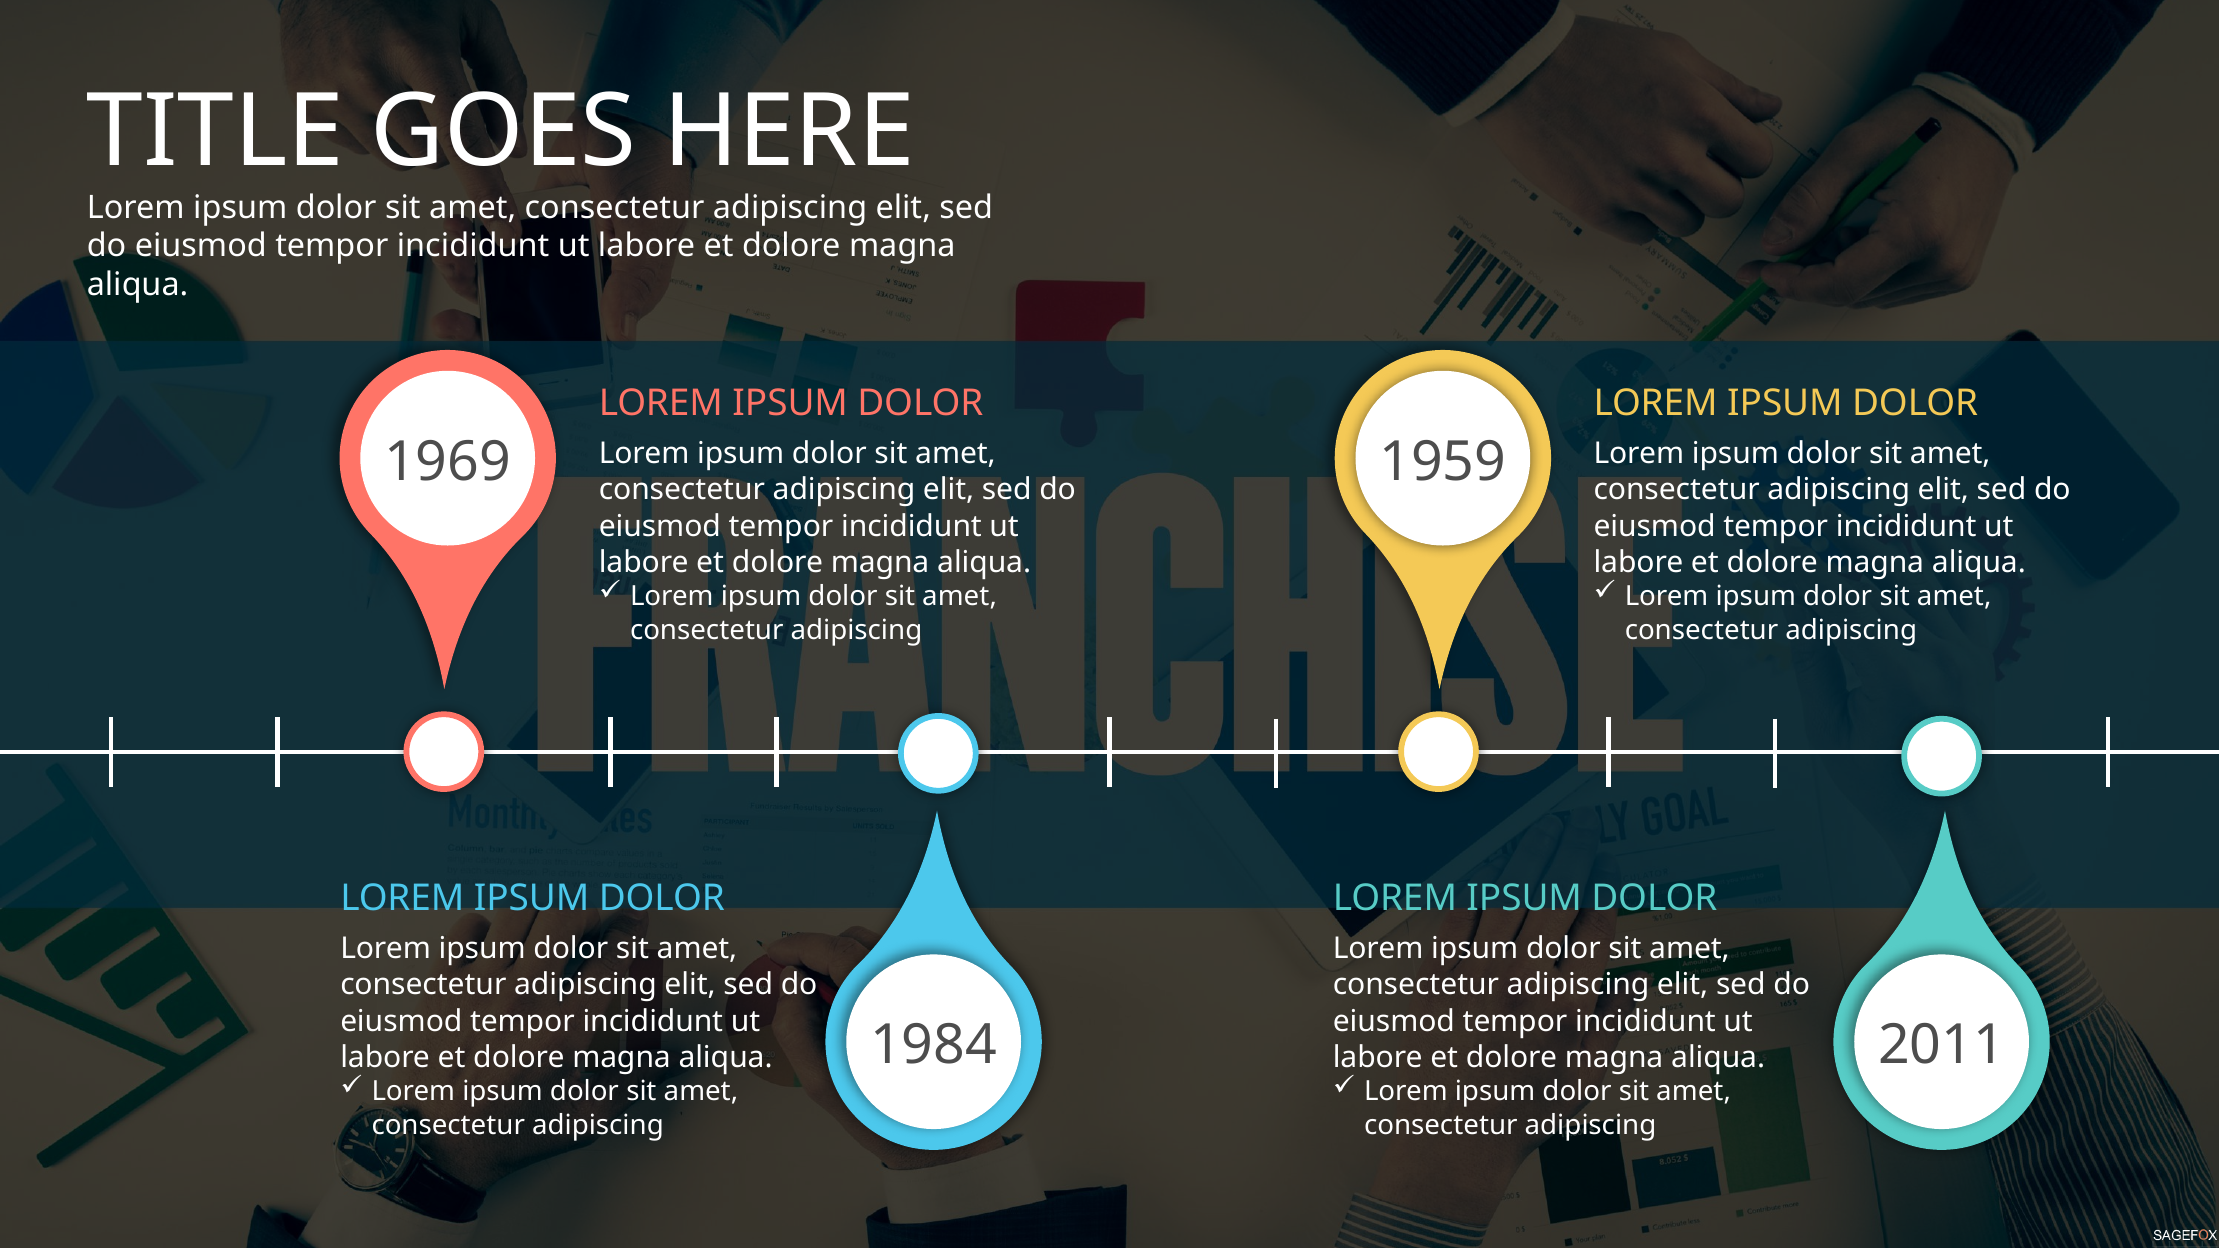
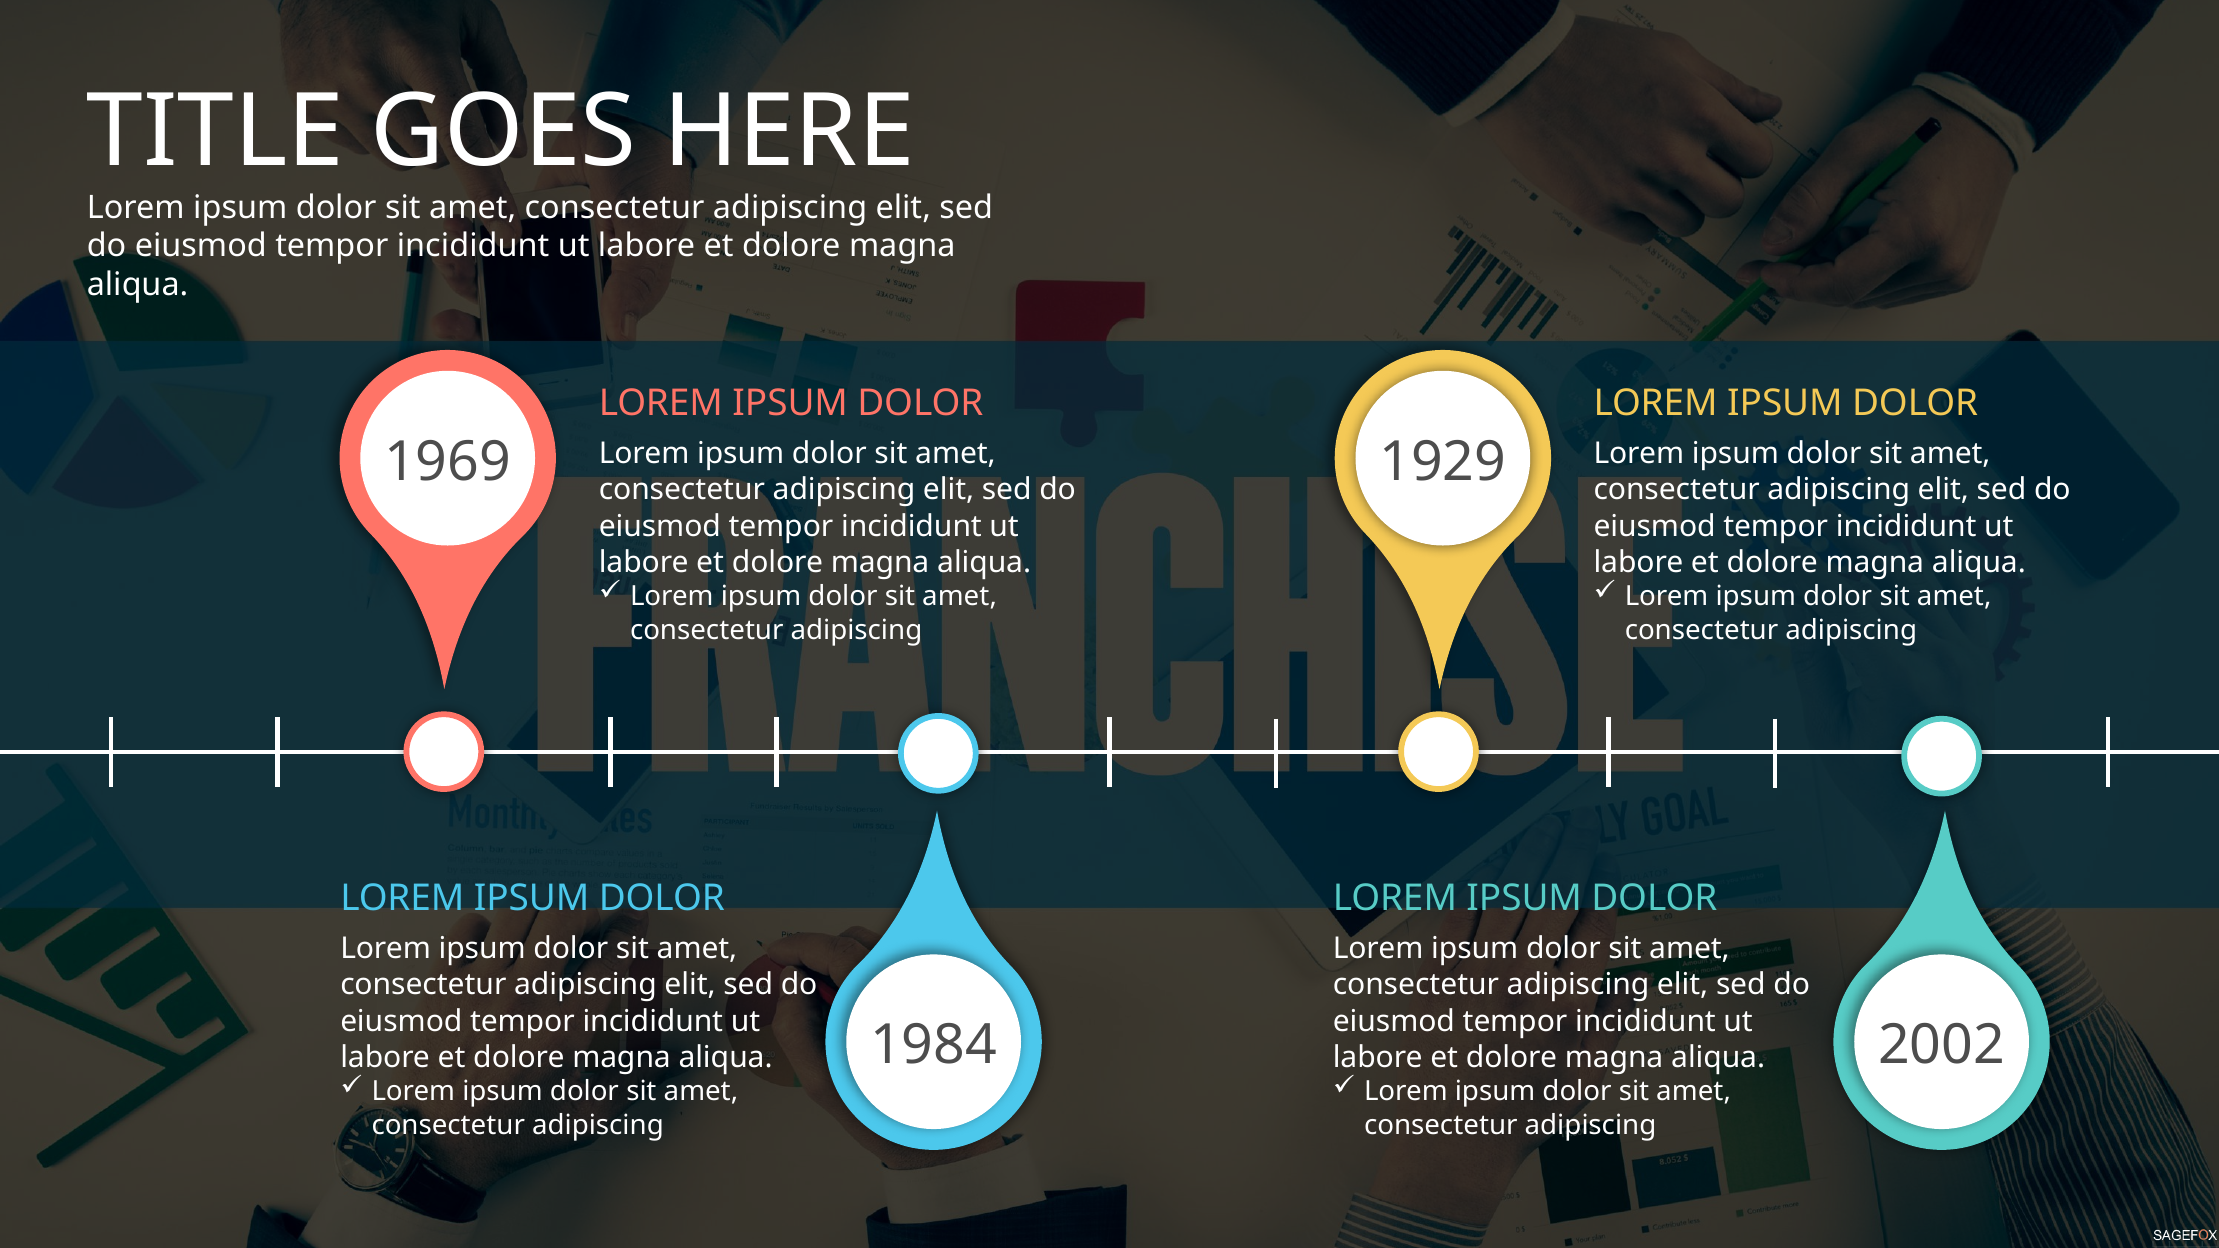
1959: 1959 -> 1929
2011: 2011 -> 2002
